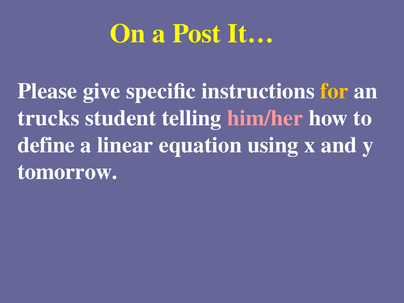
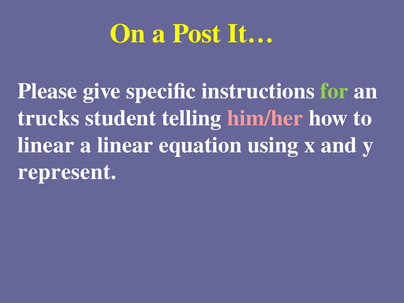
for colour: yellow -> light green
define at (46, 145): define -> linear
tomorrow: tomorrow -> represent
